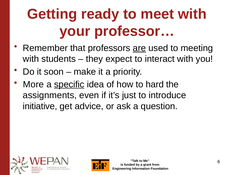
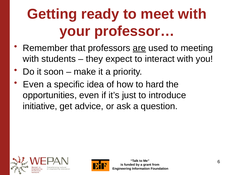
More at (33, 85): More -> Even
specific underline: present -> none
assignments: assignments -> opportunities
